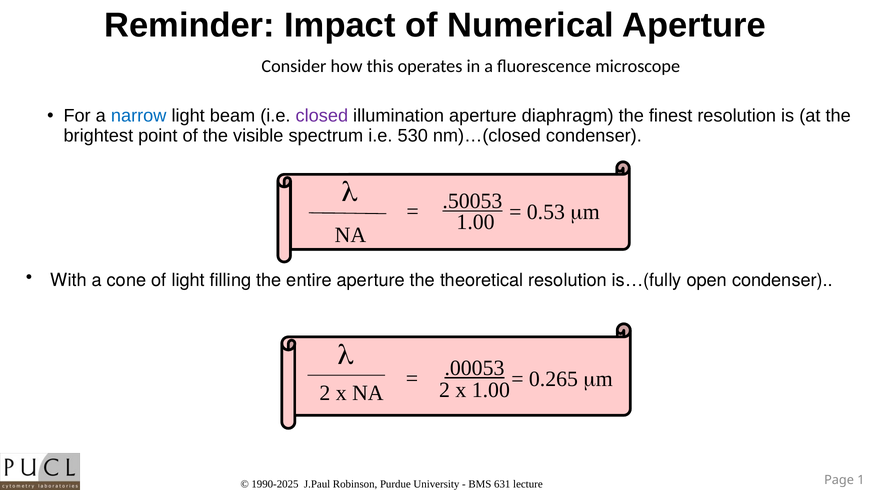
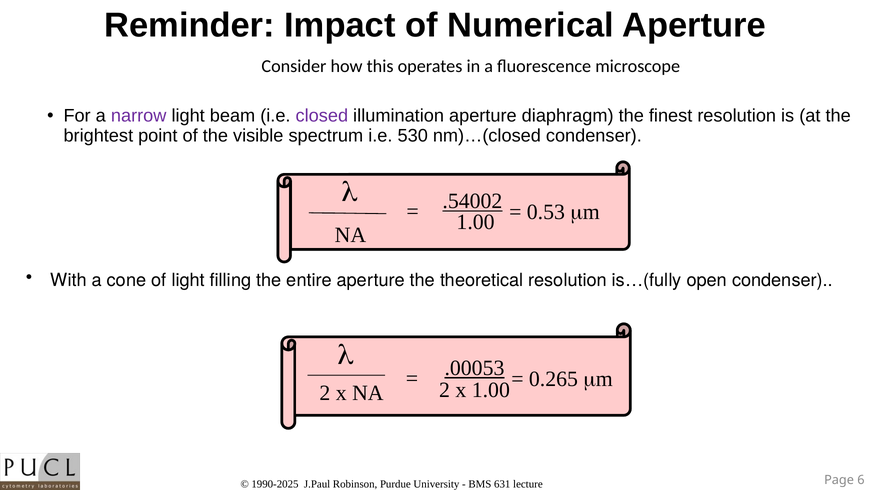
narrow colour: blue -> purple
.50053: .50053 -> .54002
1: 1 -> 6
